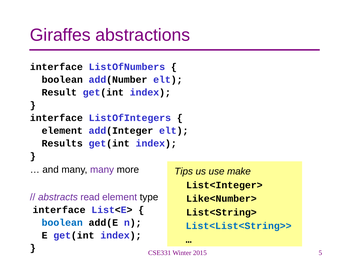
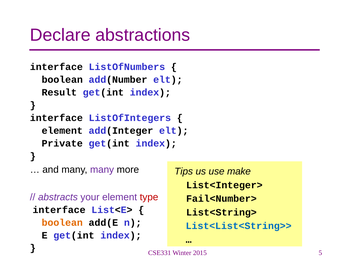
Giraffes: Giraffes -> Declare
Results: Results -> Private
read: read -> your
type colour: black -> red
Like<Number>: Like<Number> -> Fail<Number>
boolean at (62, 223) colour: blue -> orange
